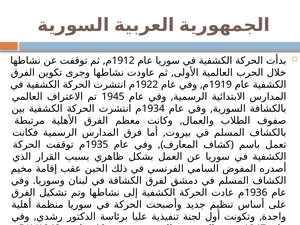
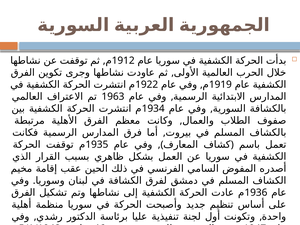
1945: 1945 -> 1963
